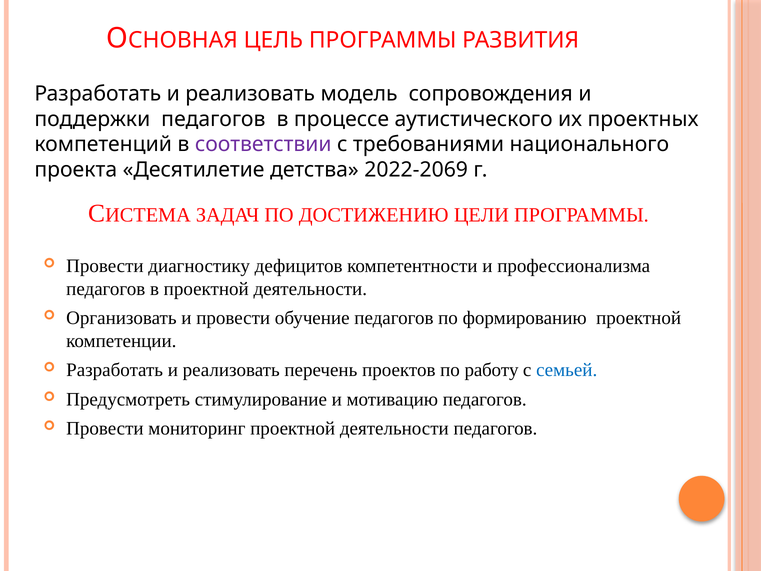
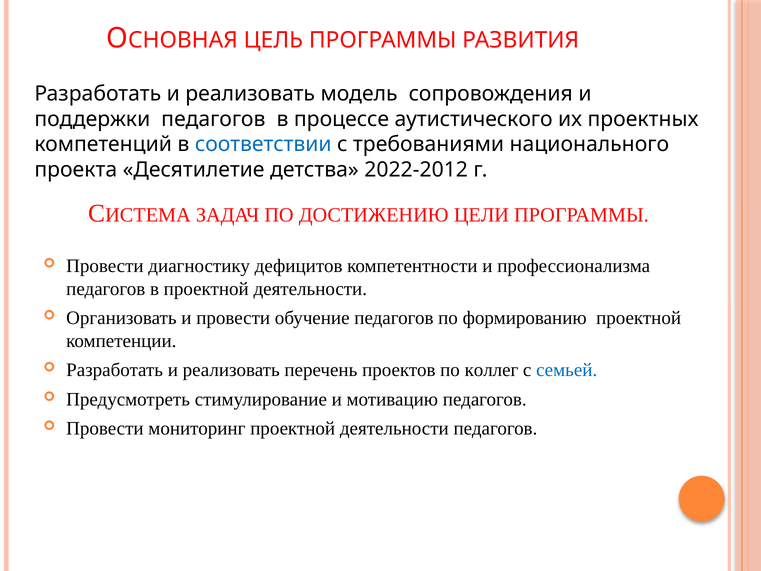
соответствии colour: purple -> blue
2022-2069: 2022-2069 -> 2022-2012
работу: работу -> коллег
